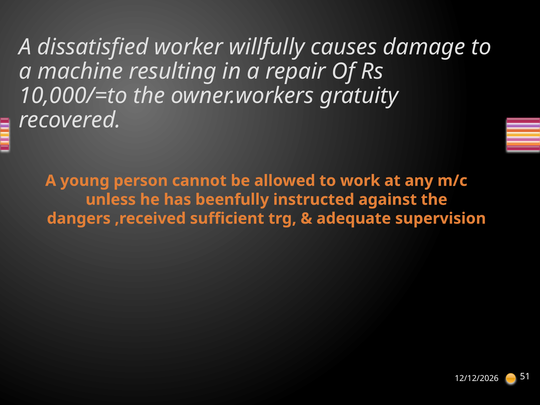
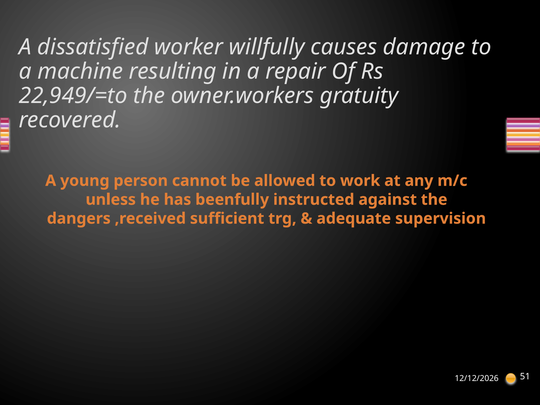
10,000/=to: 10,000/=to -> 22,949/=to
